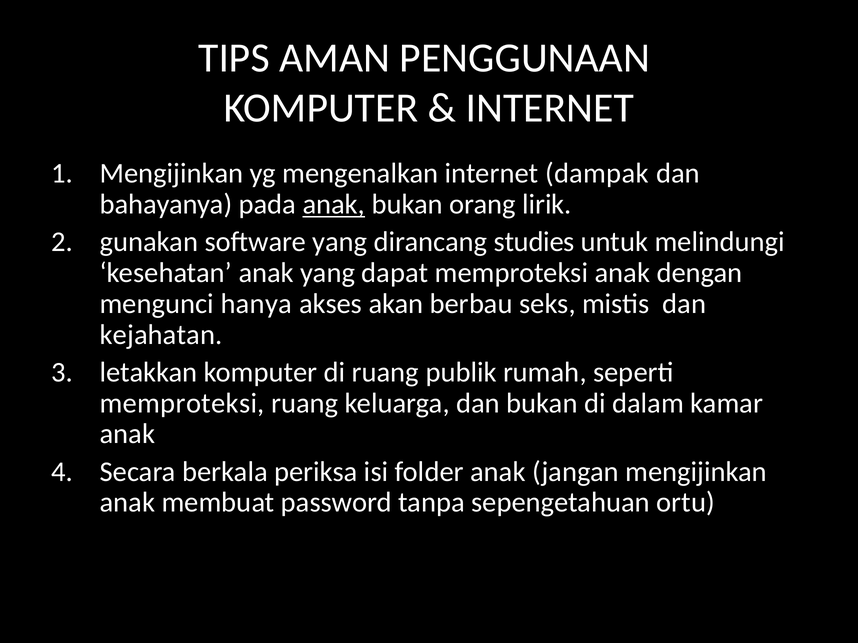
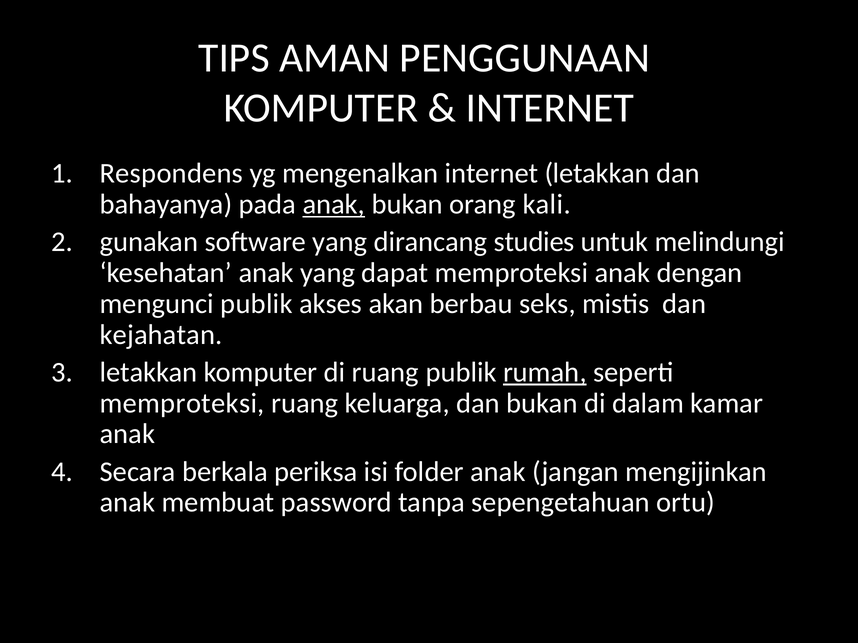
Mengijinkan at (172, 174): Mengijinkan -> Respondens
internet dampak: dampak -> letakkan
lirik: lirik -> kali
mengunci hanya: hanya -> publik
rumah underline: none -> present
